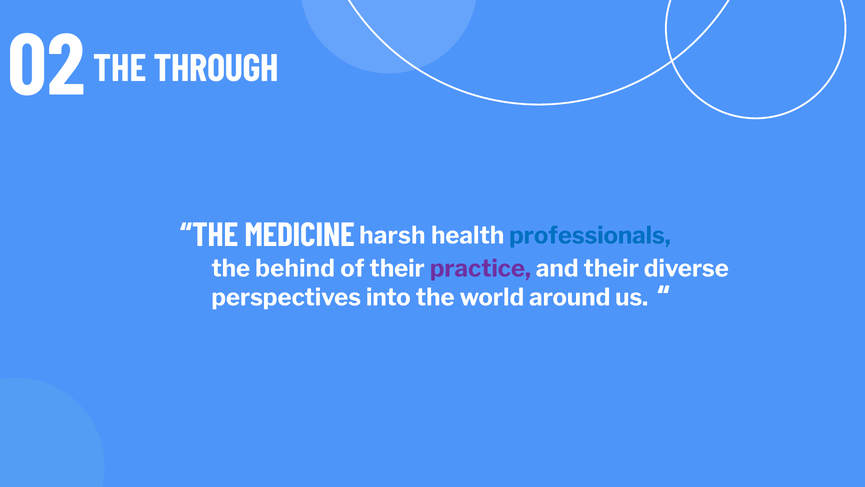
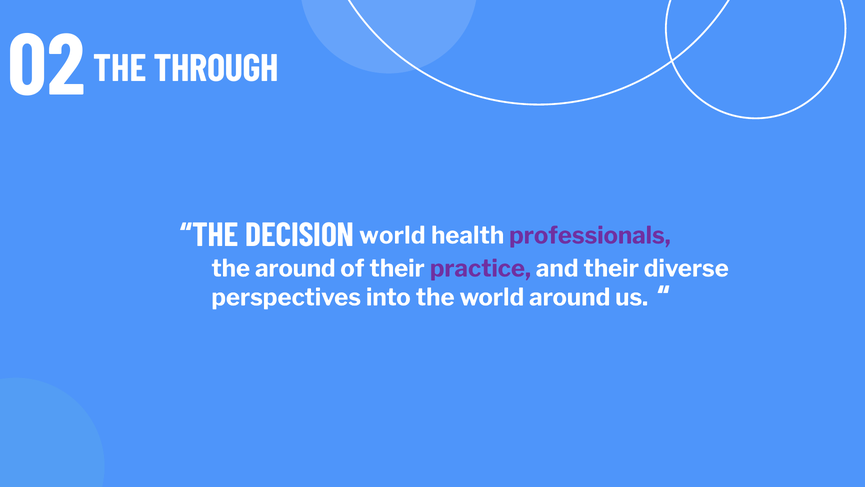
MEDICINE: MEDICINE -> DECISION
harsh at (392, 235): harsh -> world
professionals colour: blue -> purple
the behind: behind -> around
